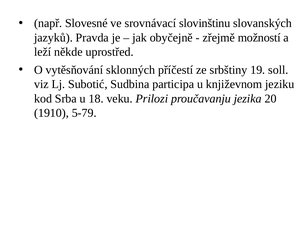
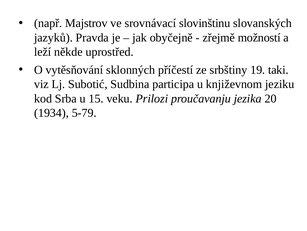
Slovesné: Slovesné -> Majstrov
soll: soll -> taki
18: 18 -> 15
1910: 1910 -> 1934
